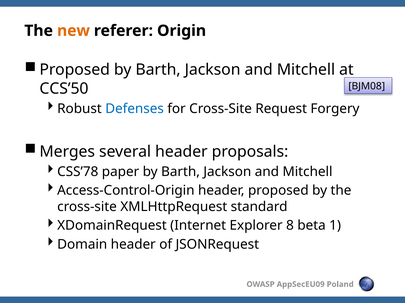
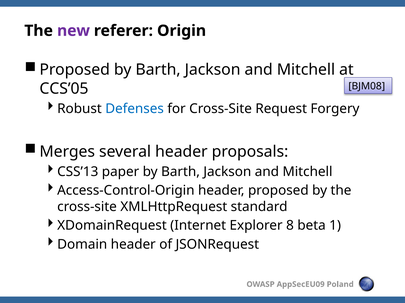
new colour: orange -> purple
CCS’50: CCS’50 -> CCS’05
CSS’78: CSS’78 -> CSS’13
